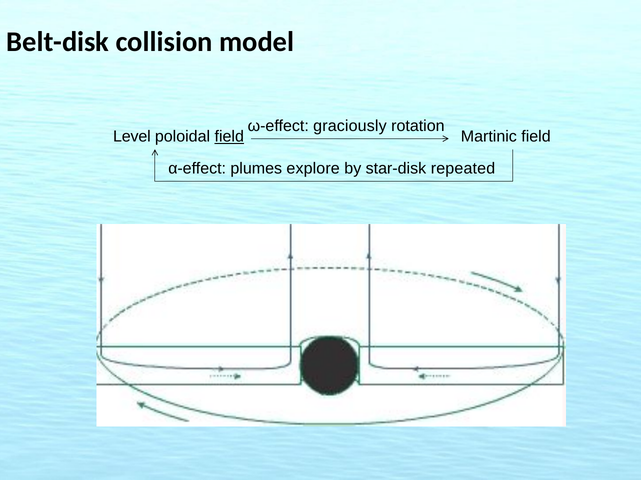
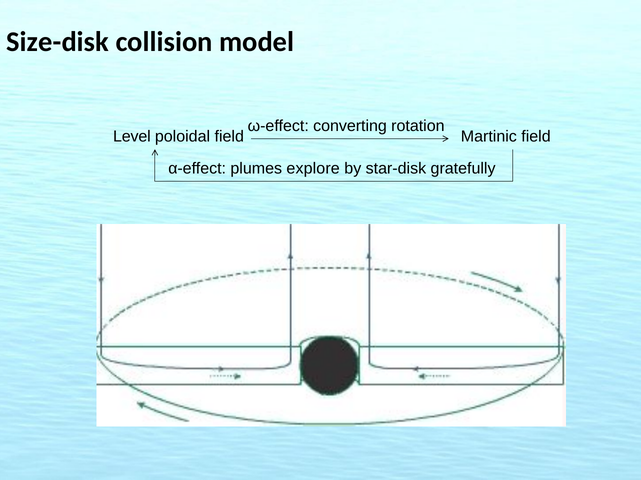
Belt-disk: Belt-disk -> Size-disk
graciously: graciously -> converting
field at (229, 137) underline: present -> none
repeated: repeated -> gratefully
